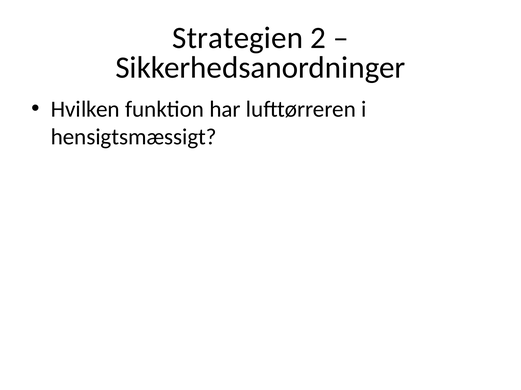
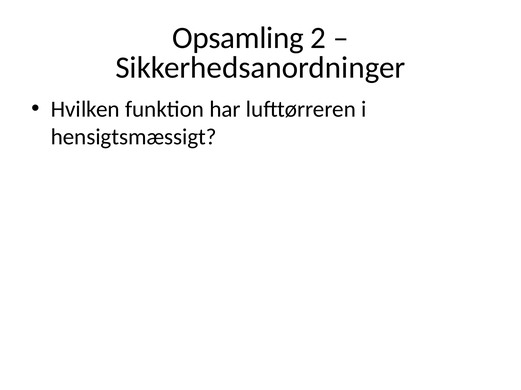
Strategien: Strategien -> Opsamling
